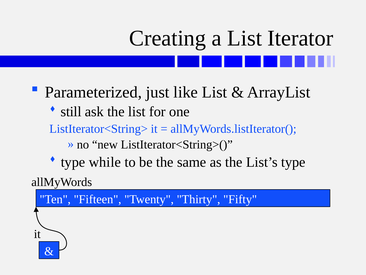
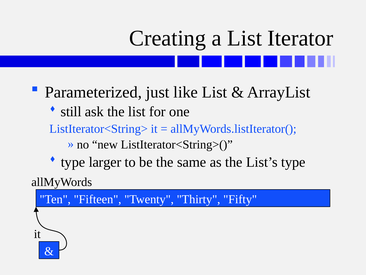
while: while -> larger
